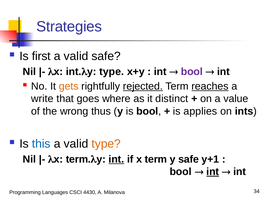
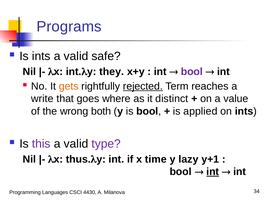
Strategies: Strategies -> Programs
Is first: first -> ints
y type: type -> they
reaches underline: present -> none
thus: thus -> both
applies: applies -> applied
this colour: blue -> purple
type at (106, 144) colour: orange -> purple
term at (78, 159): term -> thus
int at (116, 159) underline: present -> none
if x term: term -> time
y safe: safe -> lazy
